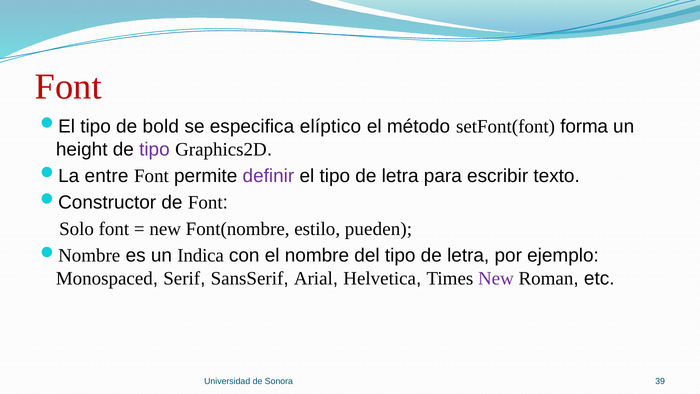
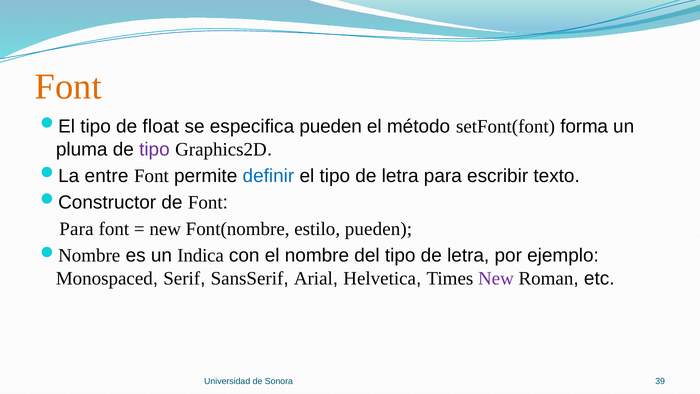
Font at (68, 87) colour: red -> orange
bold: bold -> float
especifica elíptico: elíptico -> pueden
height: height -> pluma
definir colour: purple -> blue
Solo at (77, 229): Solo -> Para
